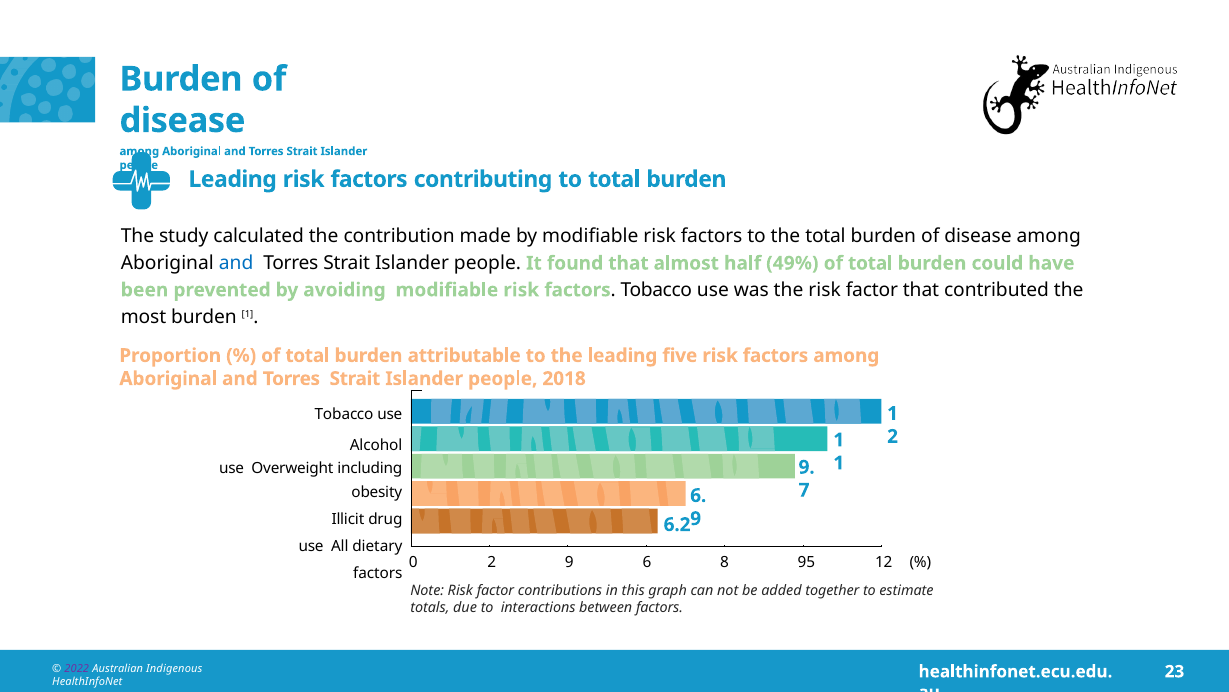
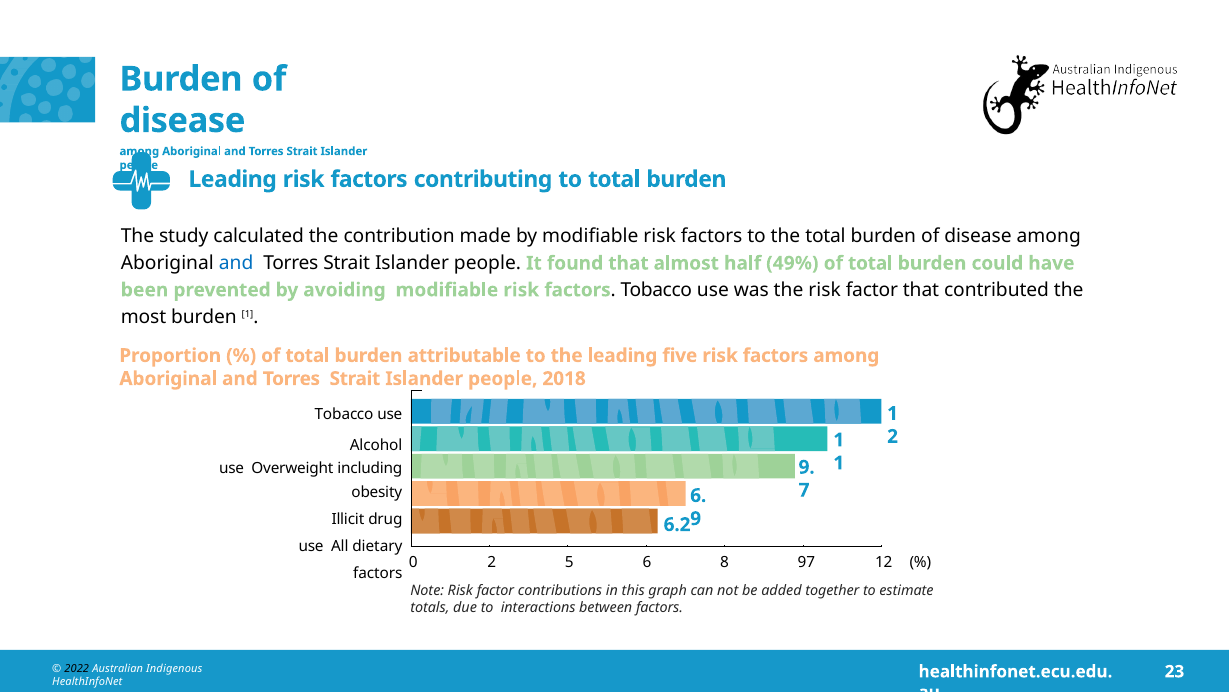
2 9: 9 -> 5
95: 95 -> 97
2022 colour: purple -> black
